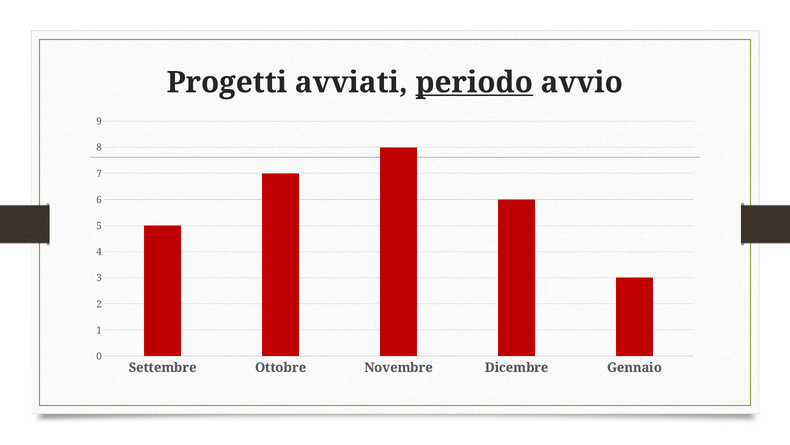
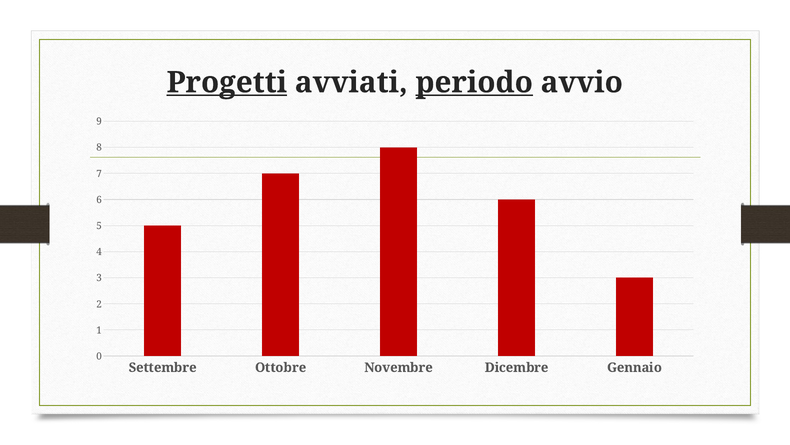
Progetti underline: none -> present
